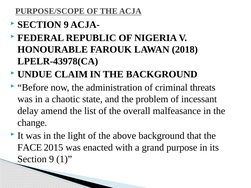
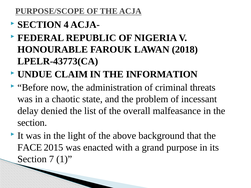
9 at (66, 25): 9 -> 4
LPELR-43978(CA: LPELR-43978(CA -> LPELR-43773(CA
THE BACKGROUND: BACKGROUND -> INFORMATION
amend: amend -> denied
change at (32, 123): change -> section
9 at (52, 159): 9 -> 7
